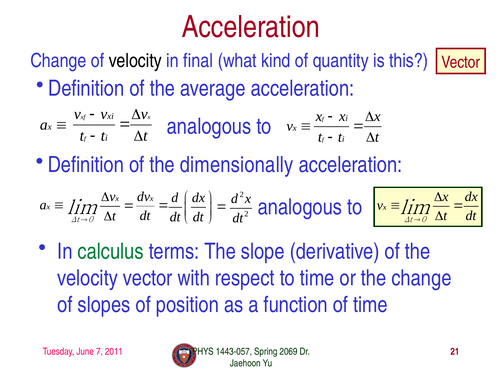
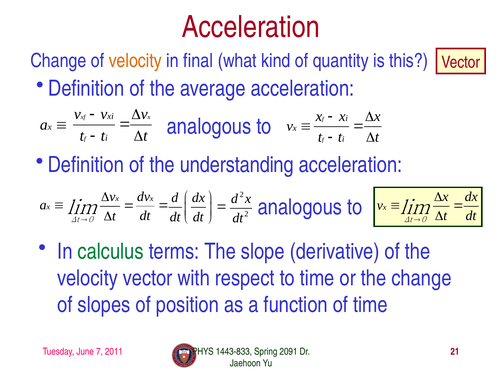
velocity at (135, 61) colour: black -> orange
dimensionally: dimensionally -> understanding
1443-057: 1443-057 -> 1443-833
2069: 2069 -> 2091
